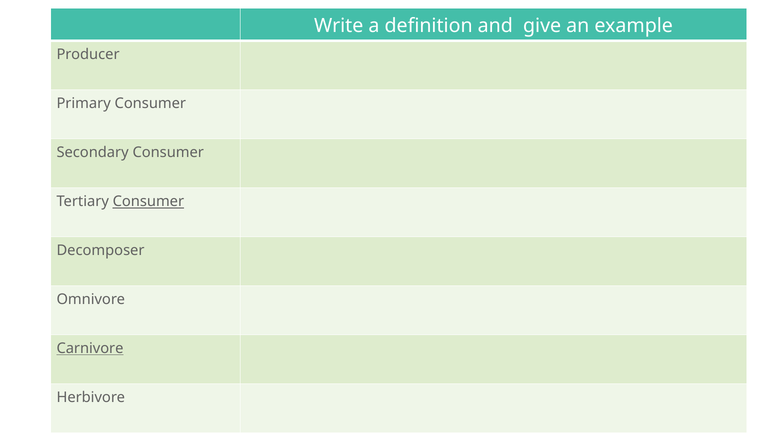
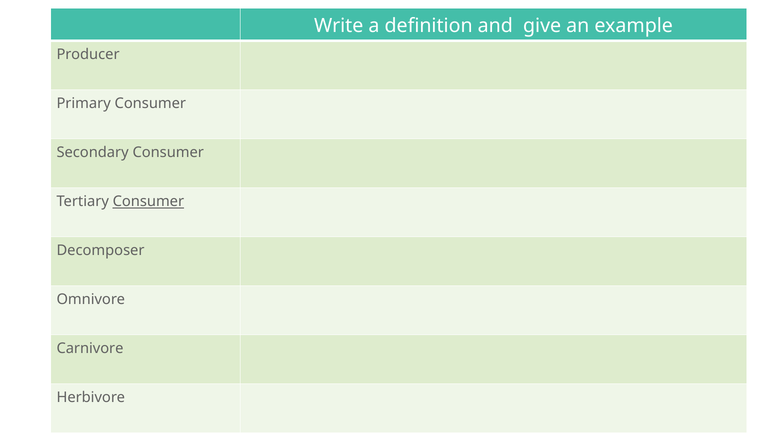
Carnivore underline: present -> none
